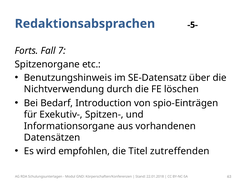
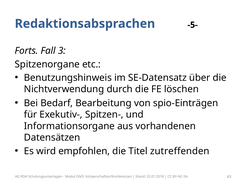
7: 7 -> 3
Introduction: Introduction -> Bearbeitung
